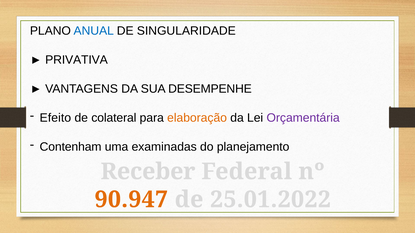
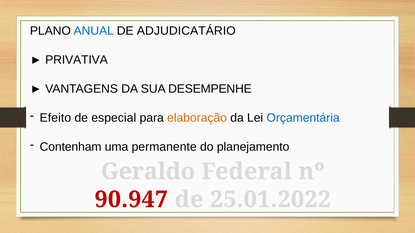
SINGULARIDADE: SINGULARIDADE -> ADJUDICATÁRIO
colateral: colateral -> especial
Orçamentária colour: purple -> blue
examinadas: examinadas -> permanente
Receber: Receber -> Geraldo
90.947 colour: orange -> red
